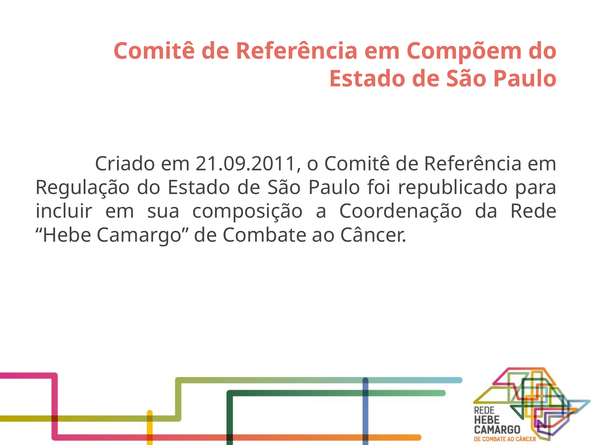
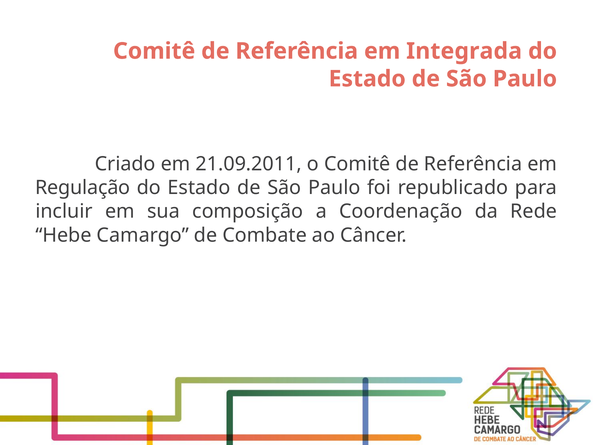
Compõem: Compõem -> Integrada
